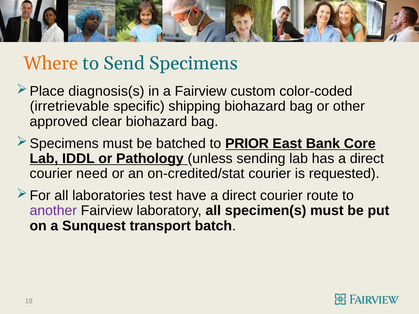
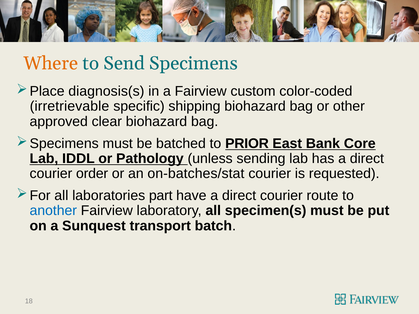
need: need -> order
on-credited/stat: on-credited/stat -> on-batches/stat
test: test -> part
another colour: purple -> blue
